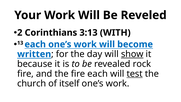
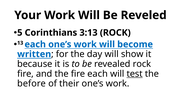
2: 2 -> 5
3:13 WITH: WITH -> ROCK
show underline: present -> none
church: church -> before
itself: itself -> their
